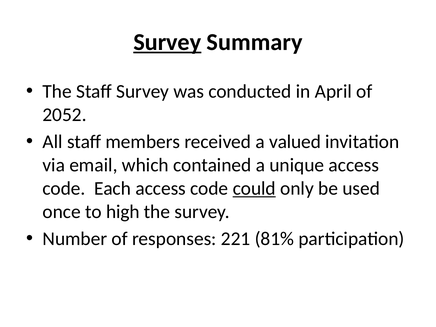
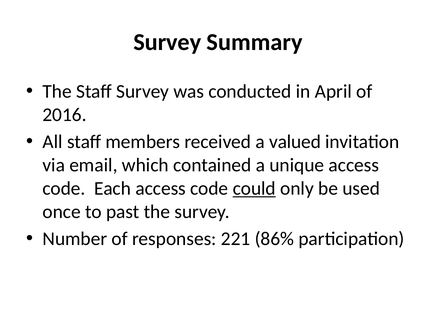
Survey at (167, 42) underline: present -> none
2052: 2052 -> 2016
high: high -> past
81%: 81% -> 86%
